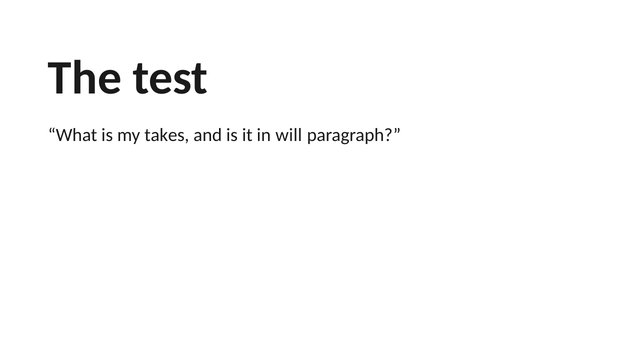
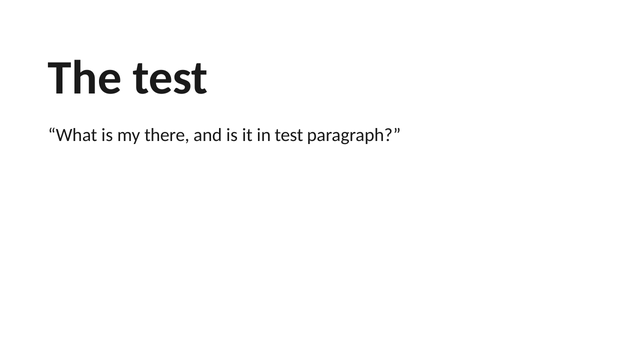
takes: takes -> there
in will: will -> test
